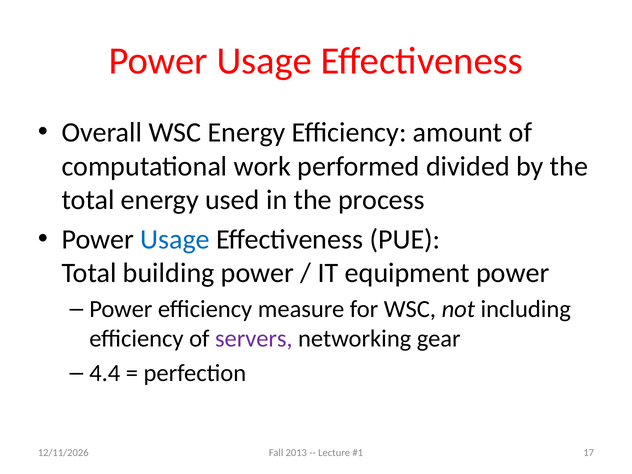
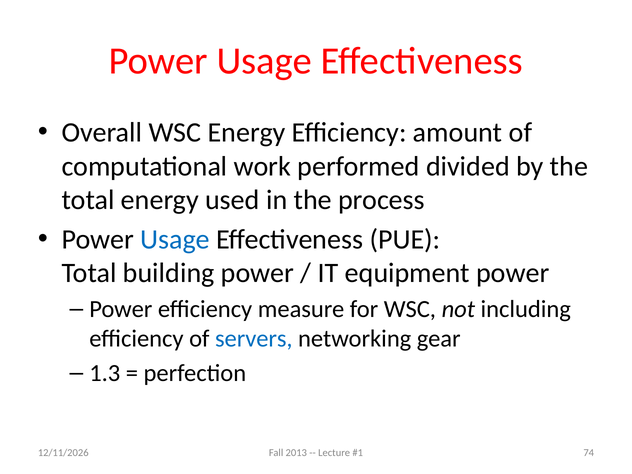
servers colour: purple -> blue
4.4: 4.4 -> 1.3
17: 17 -> 74
